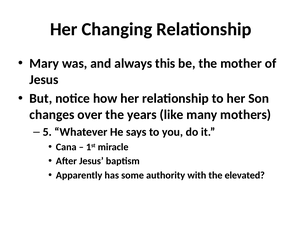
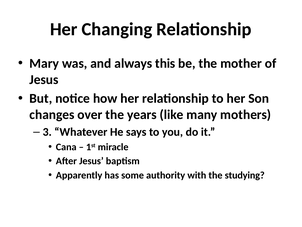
5: 5 -> 3
elevated: elevated -> studying
